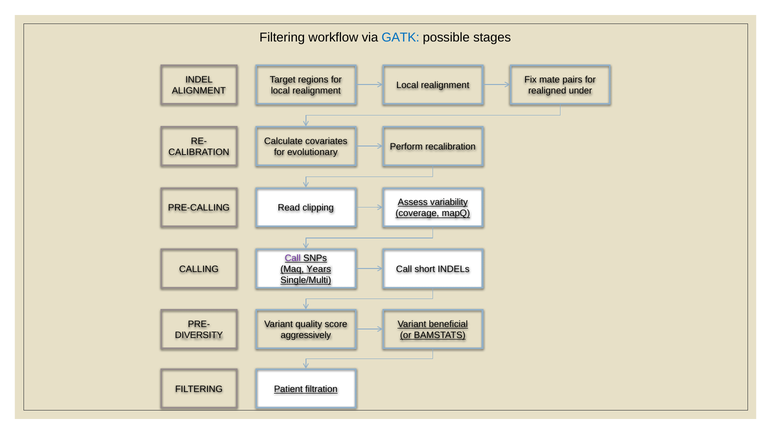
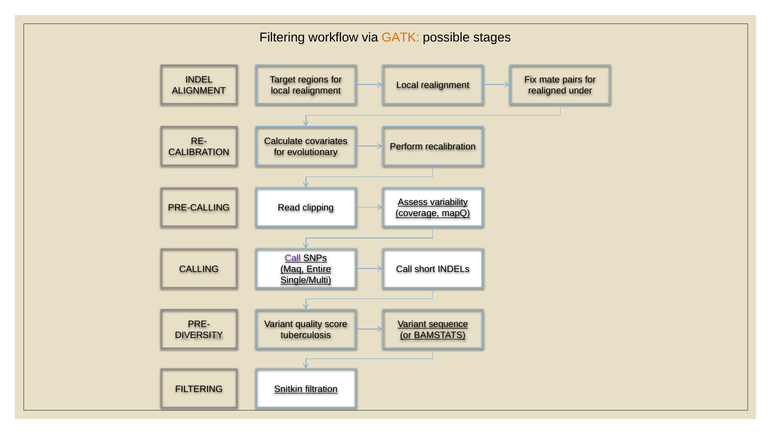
GATK colour: blue -> orange
Years: Years -> Entire
beneficial: beneficial -> sequence
aggressively: aggressively -> tuberculosis
Patient: Patient -> Snitkin
